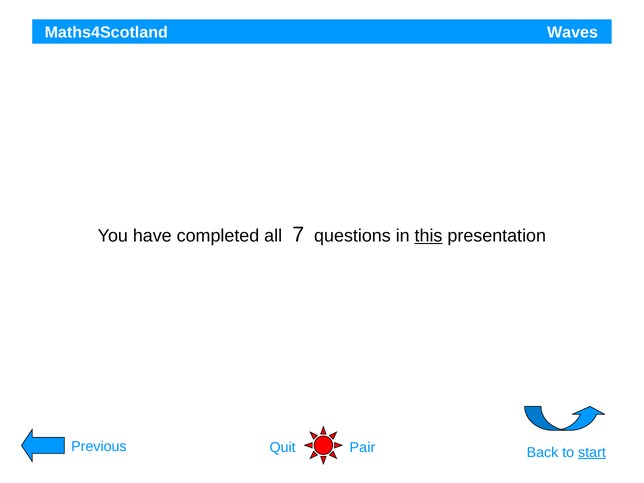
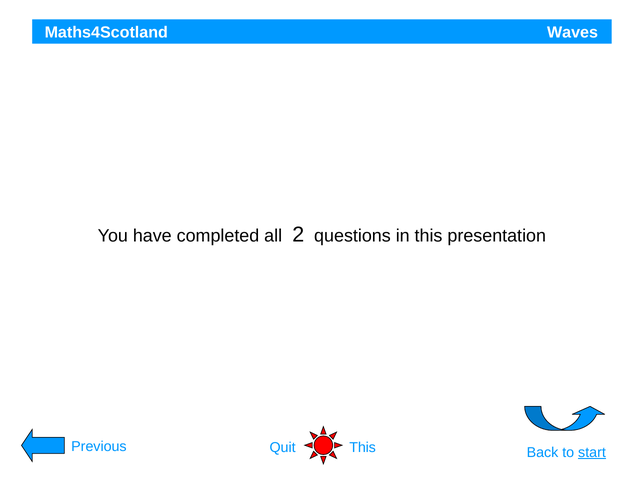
7: 7 -> 2
this at (429, 236) underline: present -> none
Previous Pair: Pair -> This
